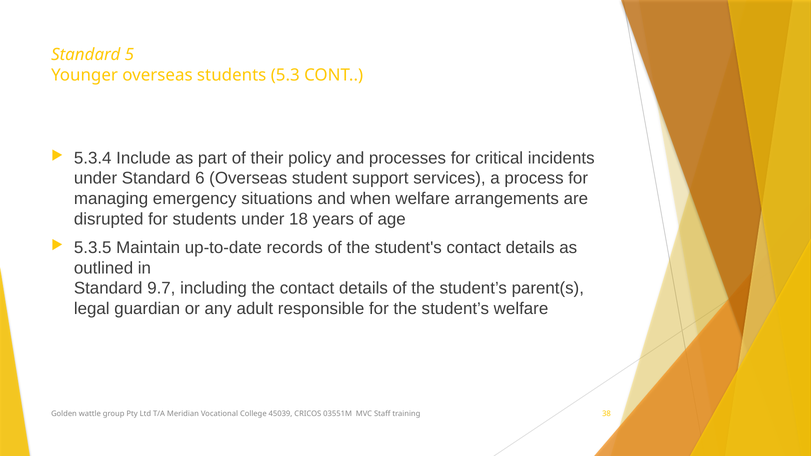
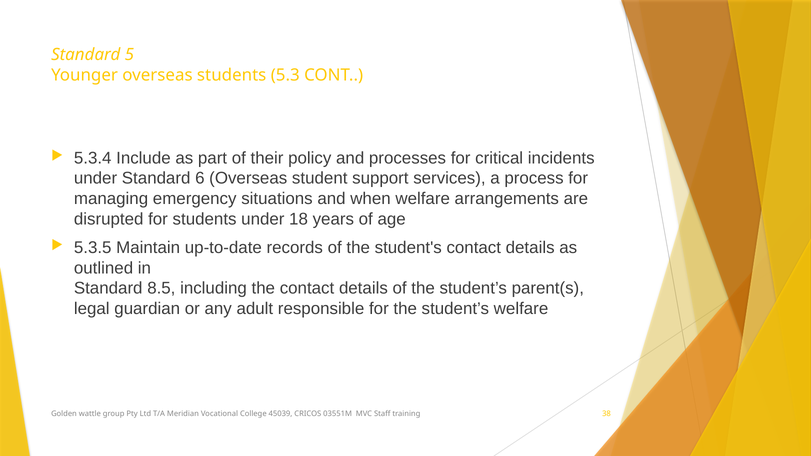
9.7: 9.7 -> 8.5
